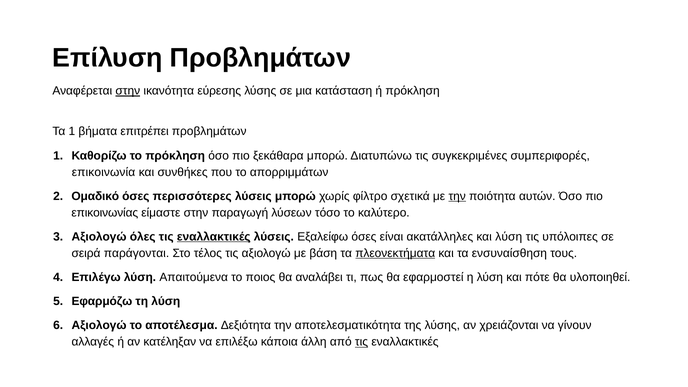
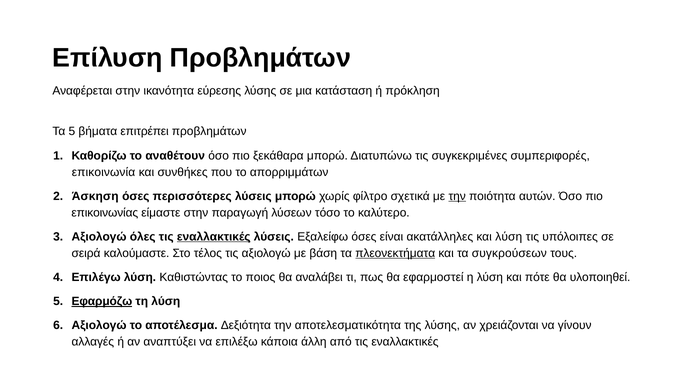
στην at (128, 91) underline: present -> none
Τα 1: 1 -> 5
το πρόκληση: πρόκληση -> αναθέτουν
Ομαδικό: Ομαδικό -> Άσκηση
παράγονται: παράγονται -> καλούμαστε
ενσυναίσθηση: ενσυναίσθηση -> συγκρούσεων
Απαιτούμενα: Απαιτούμενα -> Καθιστώντας
Εφαρμόζω underline: none -> present
κατέληξαν: κατέληξαν -> αναπτύξει
τις at (362, 342) underline: present -> none
